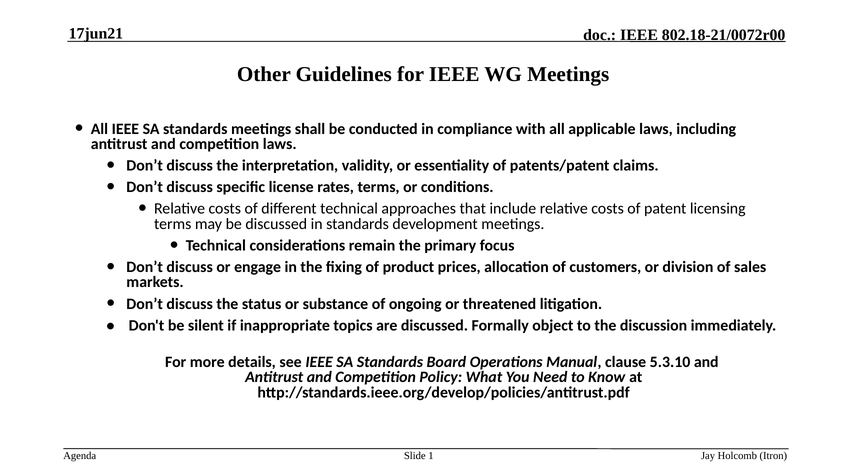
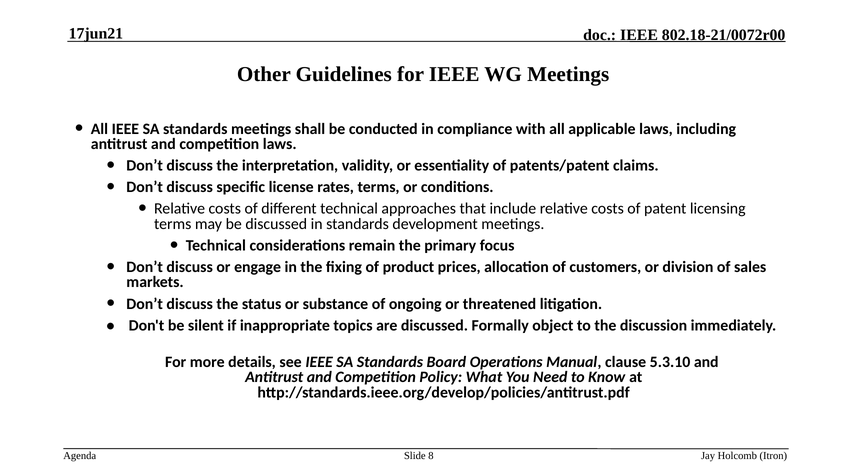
1: 1 -> 8
